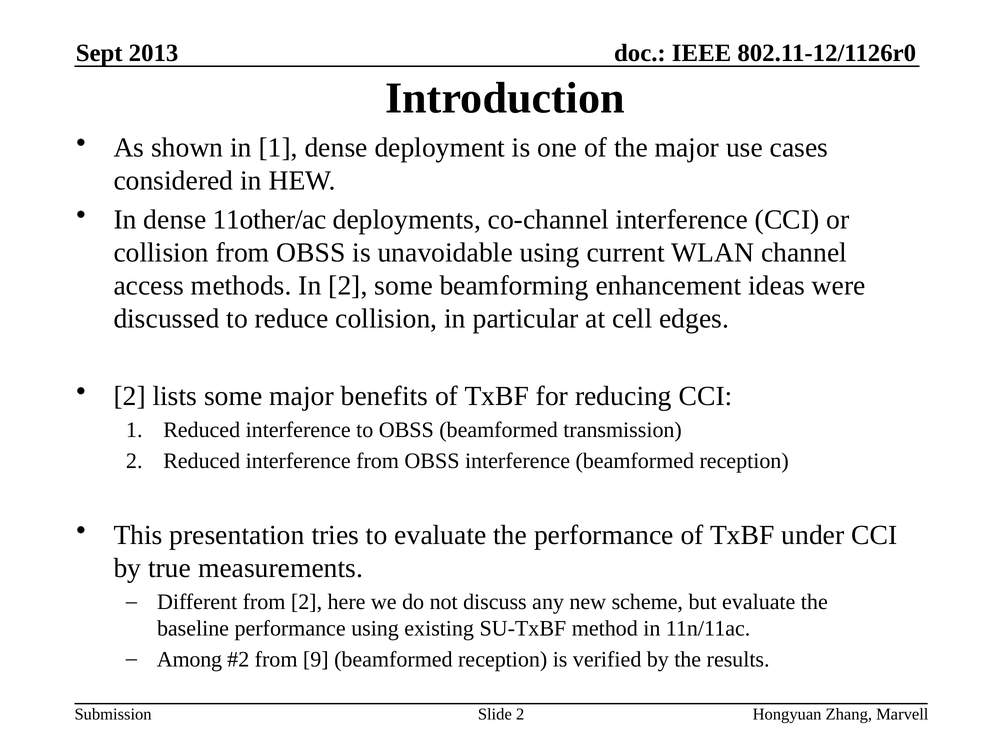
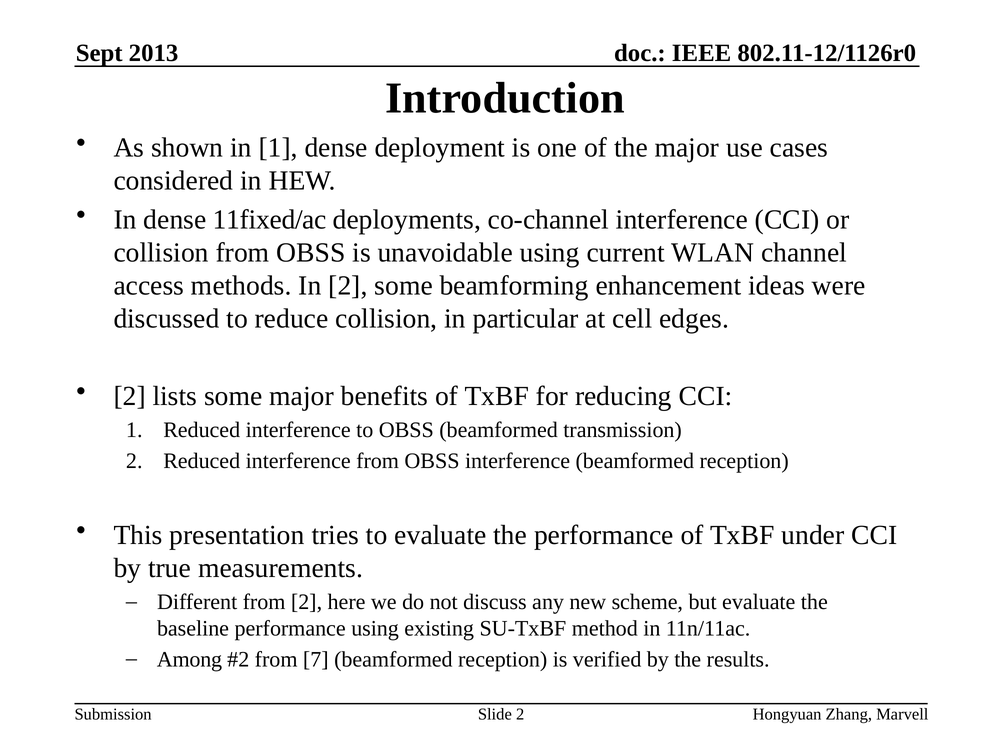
11other/ac: 11other/ac -> 11fixed/ac
9: 9 -> 7
